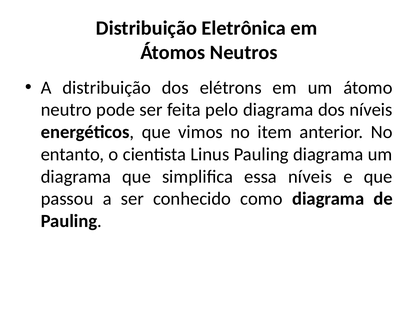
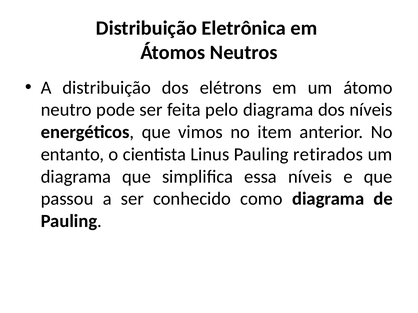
Pauling diagrama: diagrama -> retirados
